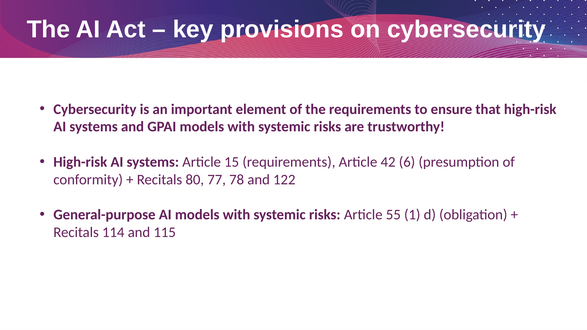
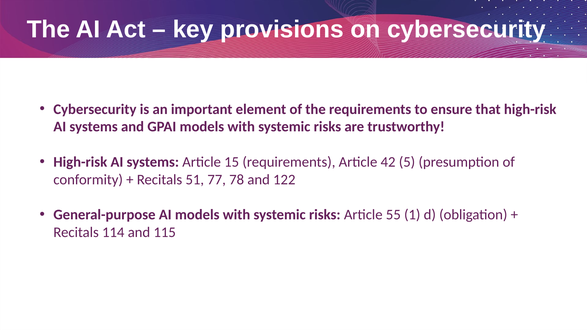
6: 6 -> 5
80: 80 -> 51
